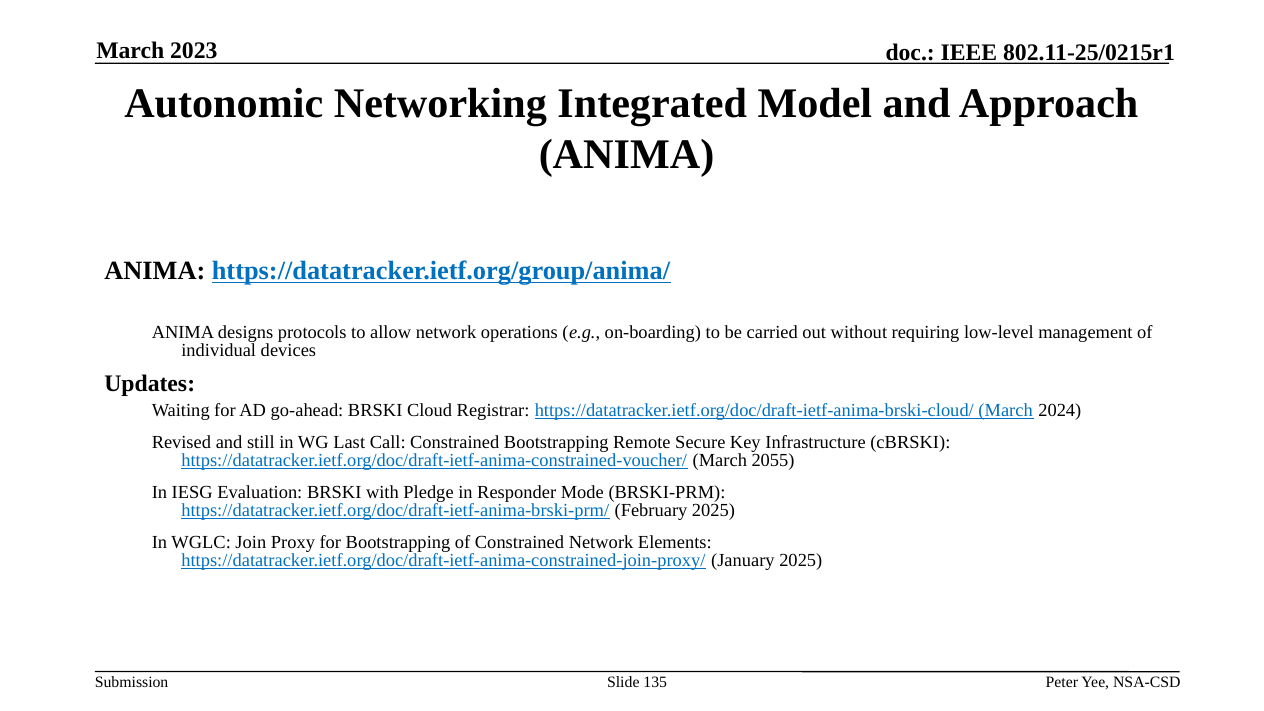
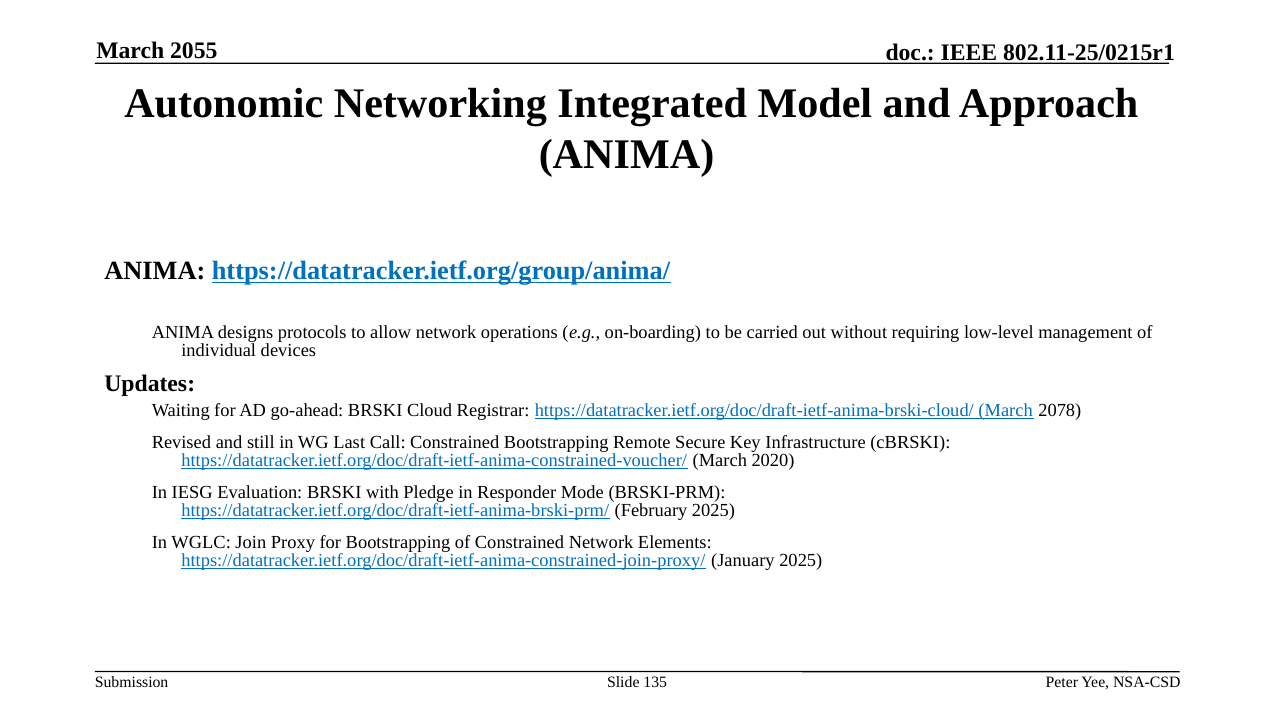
2023: 2023 -> 2055
2024: 2024 -> 2078
2055: 2055 -> 2020
